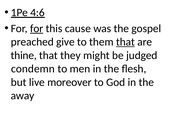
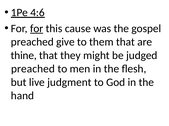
that at (125, 42) underline: present -> none
condemn at (33, 69): condemn -> preached
moreover: moreover -> judgment
away: away -> hand
